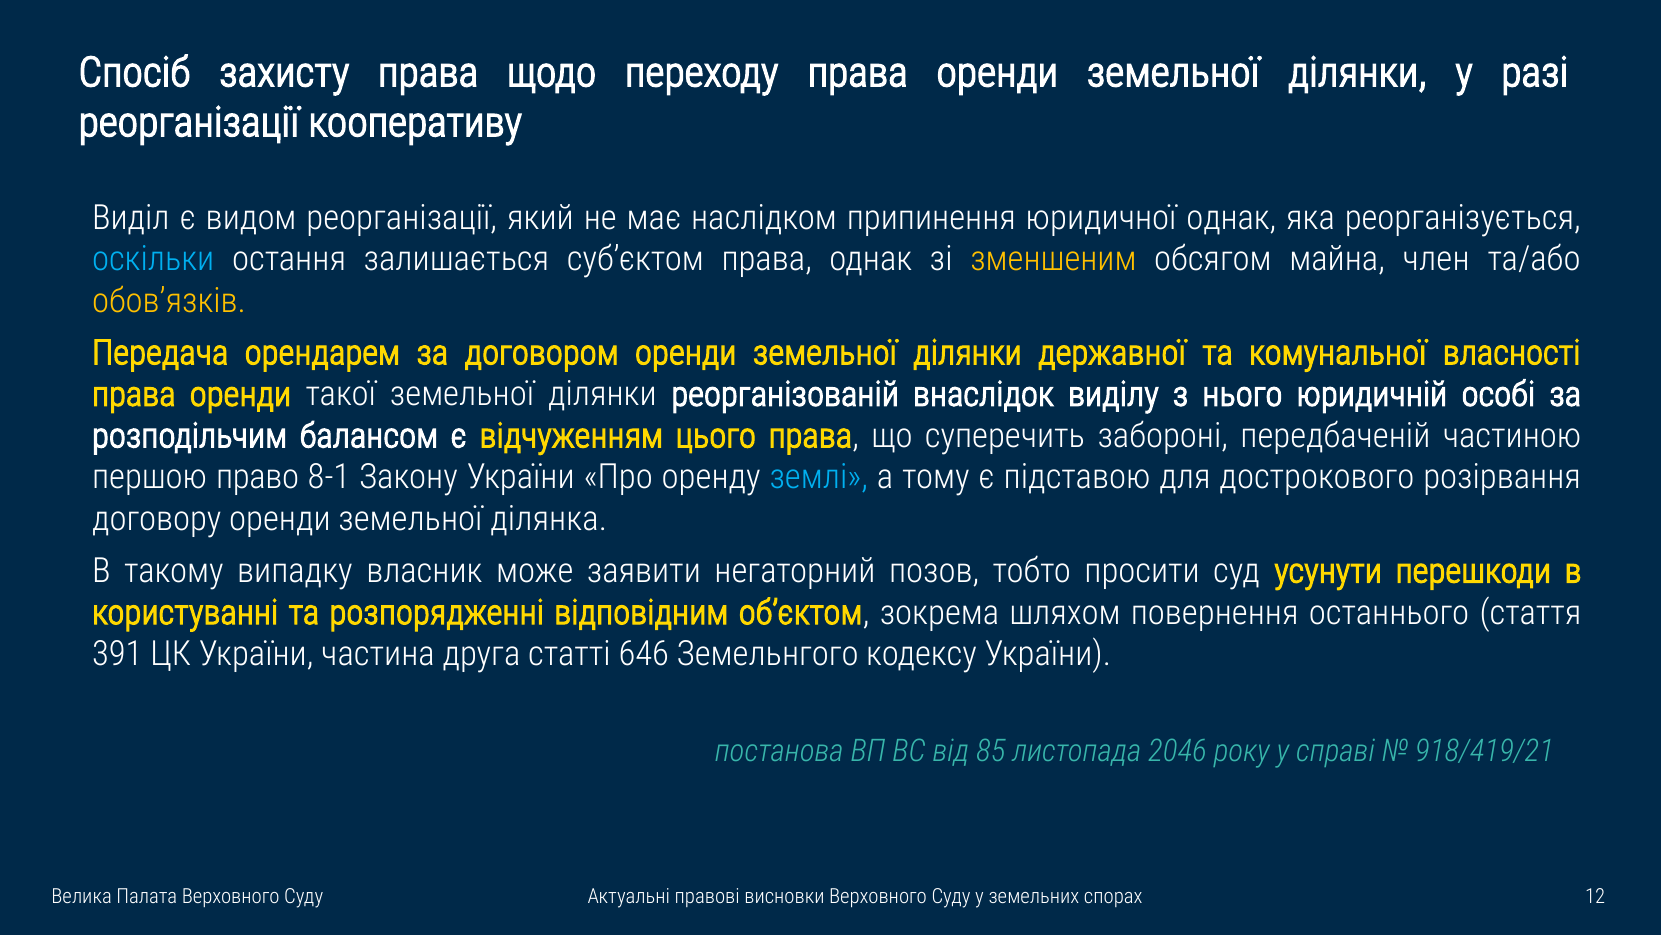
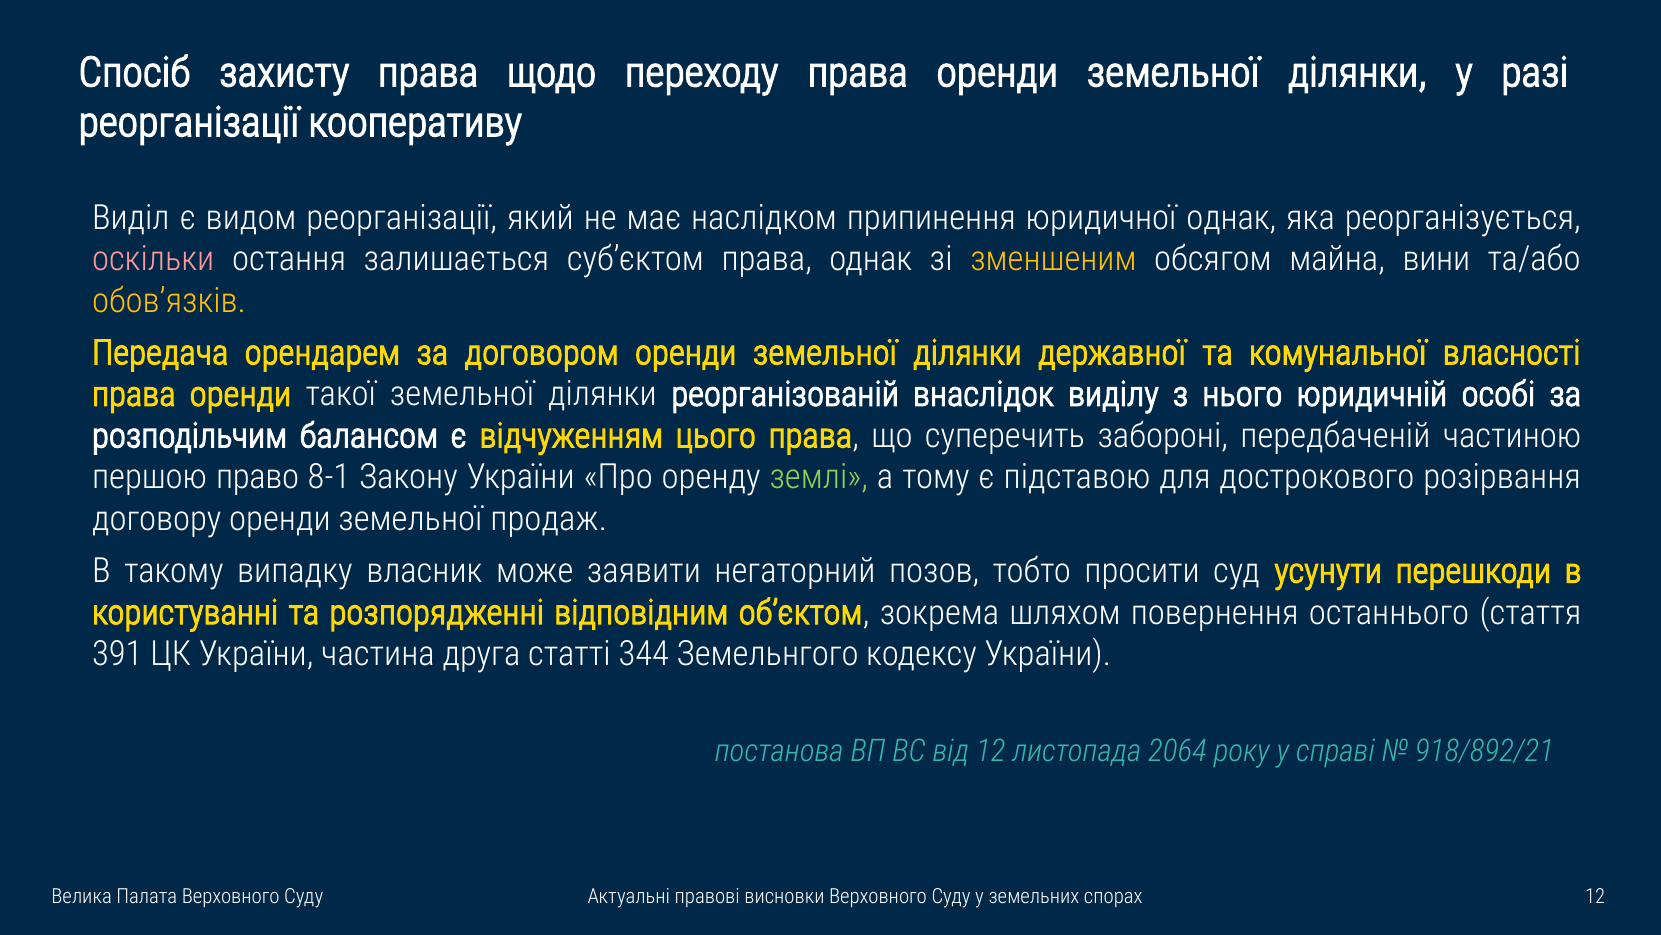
оскільки colour: light blue -> pink
член: член -> вини
землі colour: light blue -> light green
ділянка: ділянка -> продаж
646: 646 -> 344
від 85: 85 -> 12
2046: 2046 -> 2064
918/419/21: 918/419/21 -> 918/892/21
